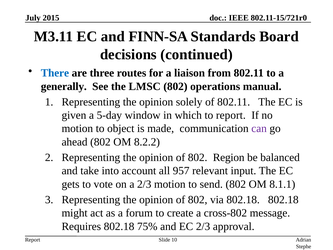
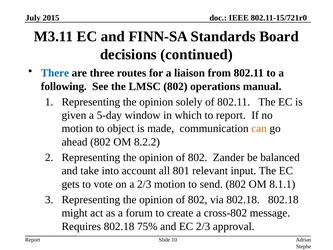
generally: generally -> following
can colour: purple -> orange
Region: Region -> Zander
957: 957 -> 801
